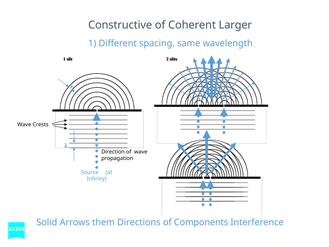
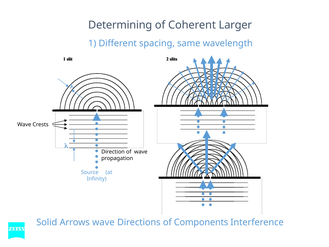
Constructive: Constructive -> Determining
Arrows them: them -> wave
